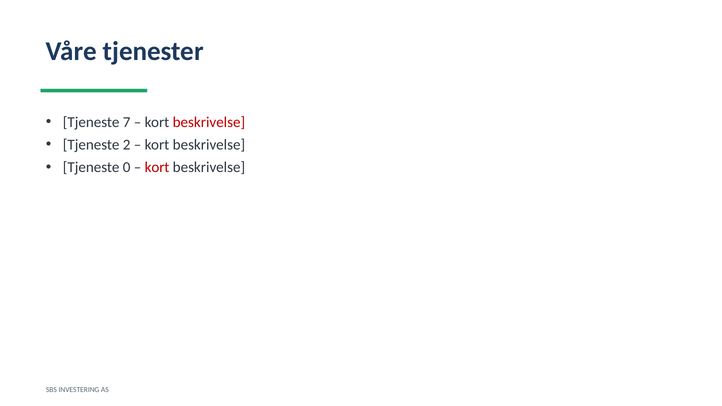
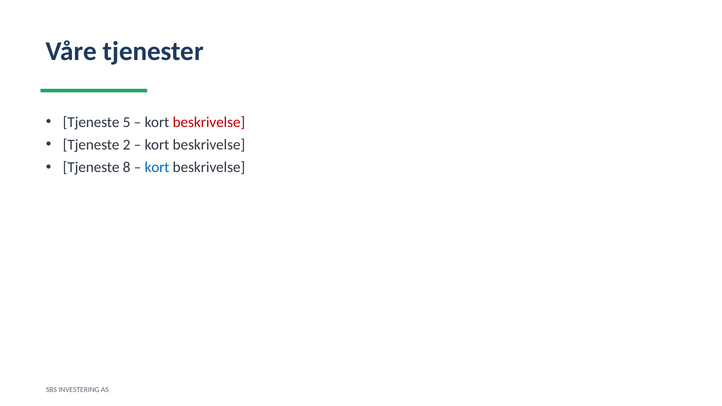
7: 7 -> 5
0: 0 -> 8
kort at (157, 167) colour: red -> blue
